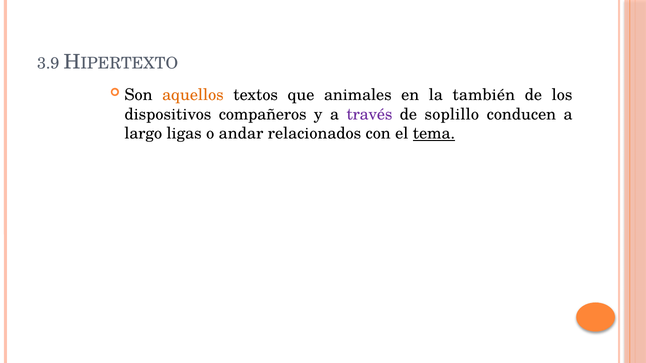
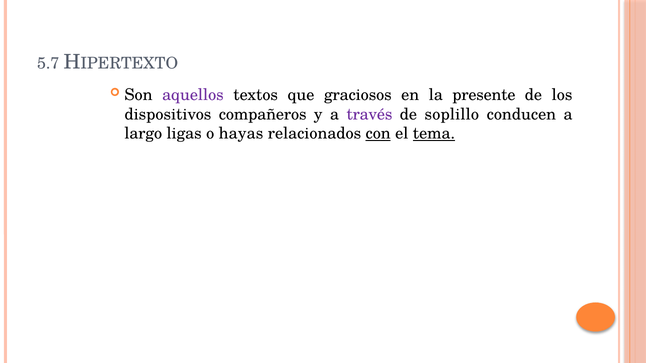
3.9: 3.9 -> 5.7
aquellos colour: orange -> purple
animales: animales -> graciosos
también: también -> presente
andar: andar -> hayas
con underline: none -> present
